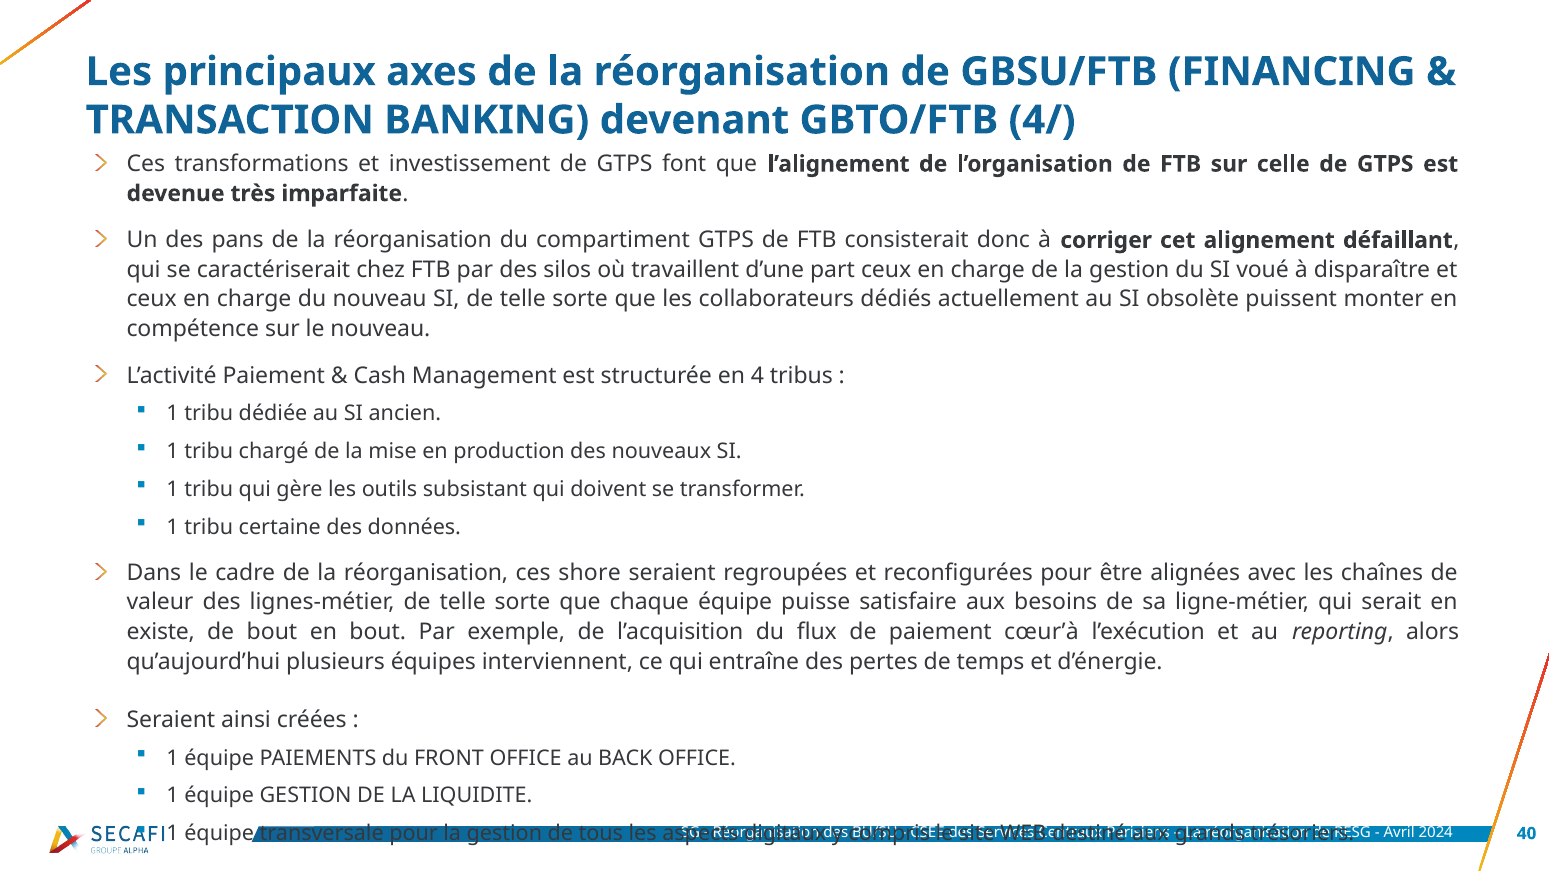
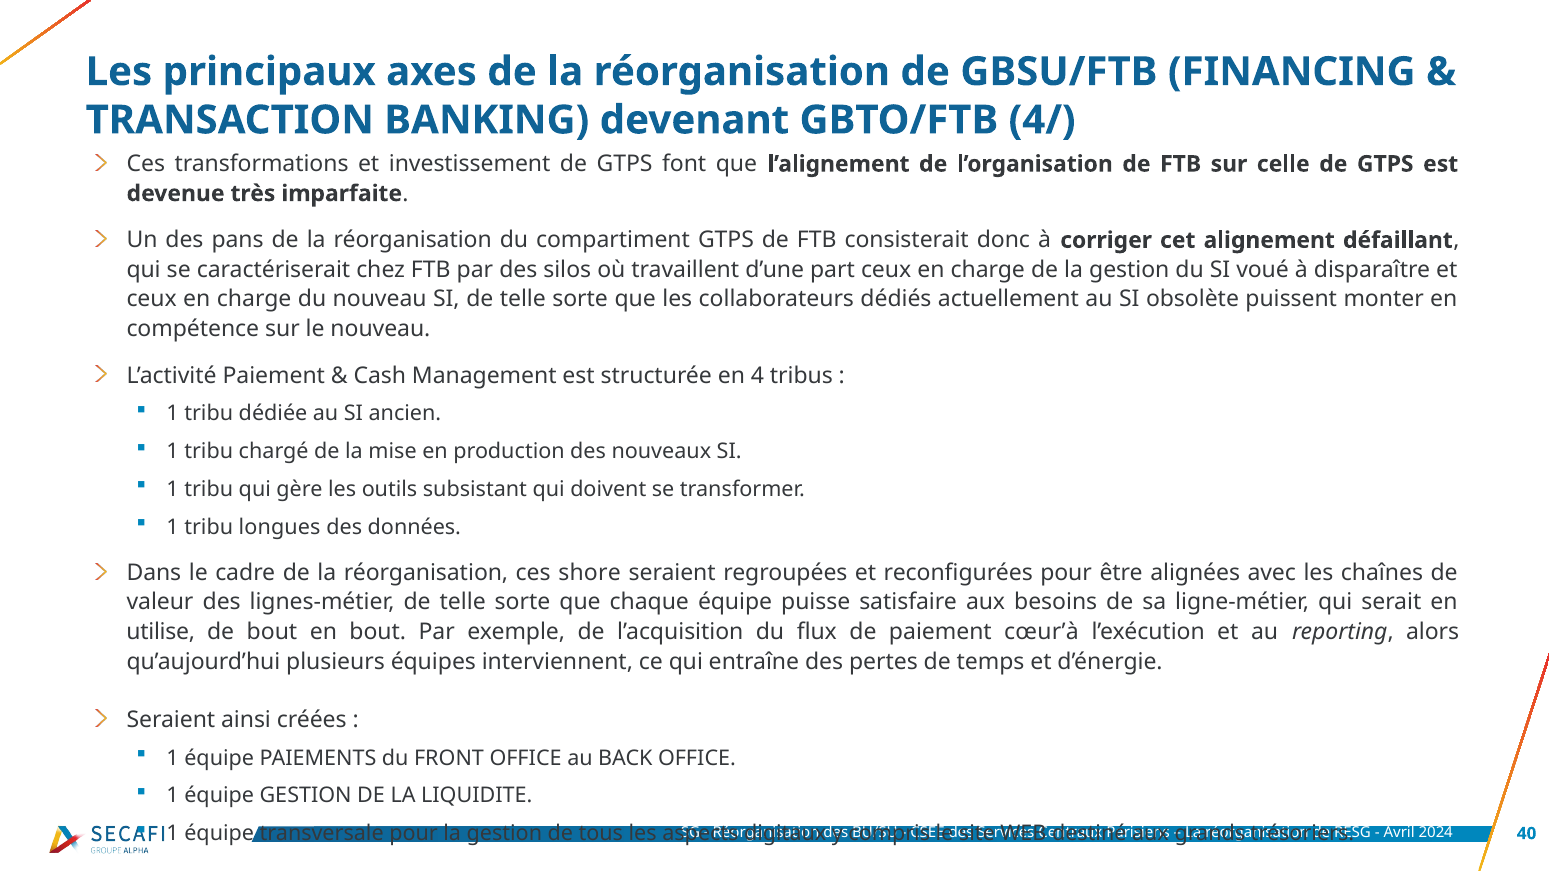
certaine: certaine -> longues
existe: existe -> utilise
